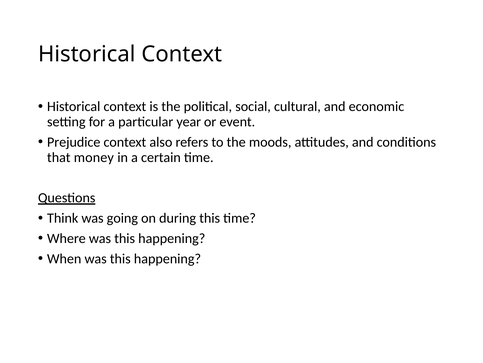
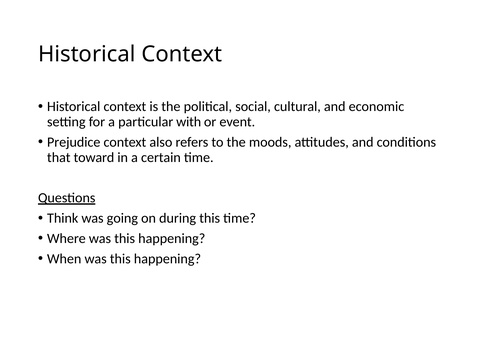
year: year -> with
money: money -> toward
